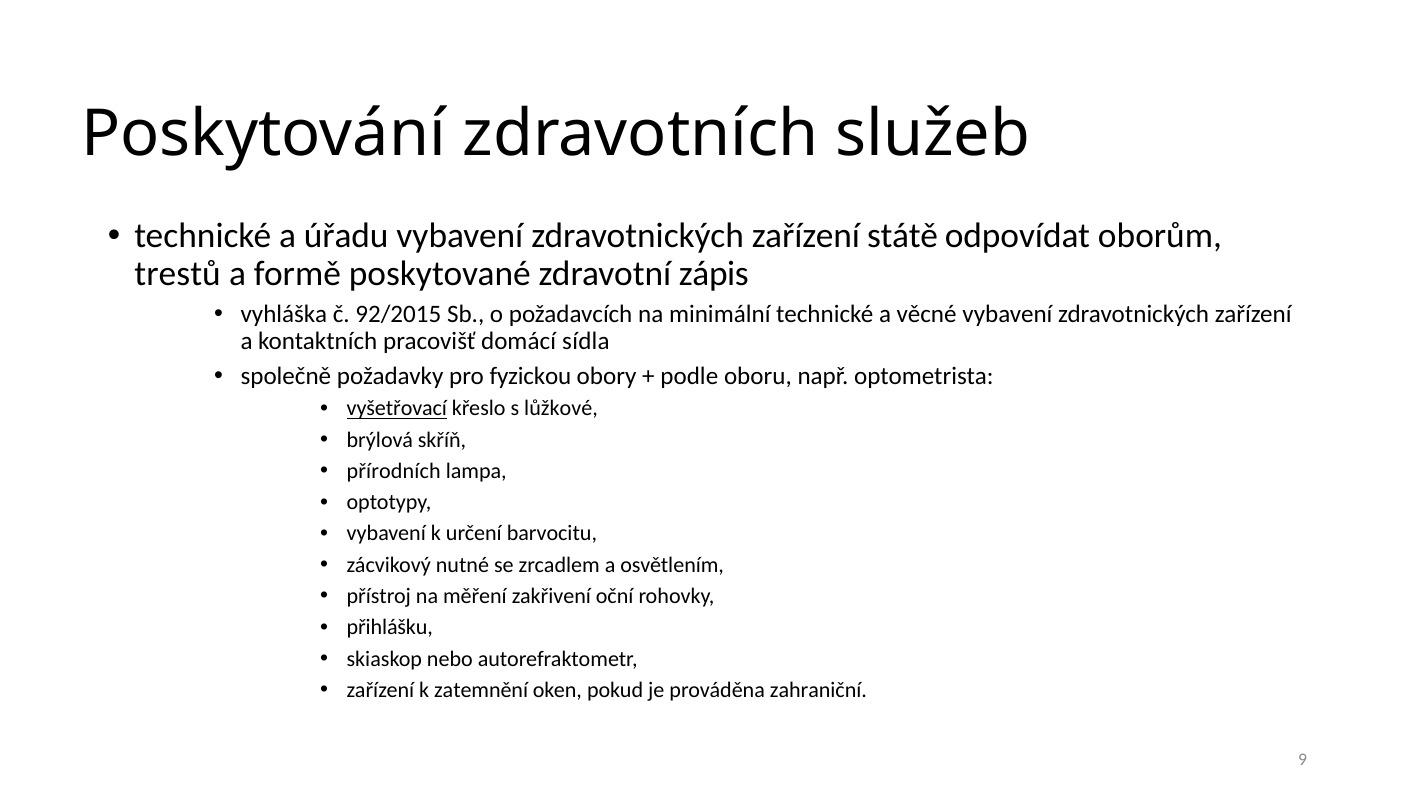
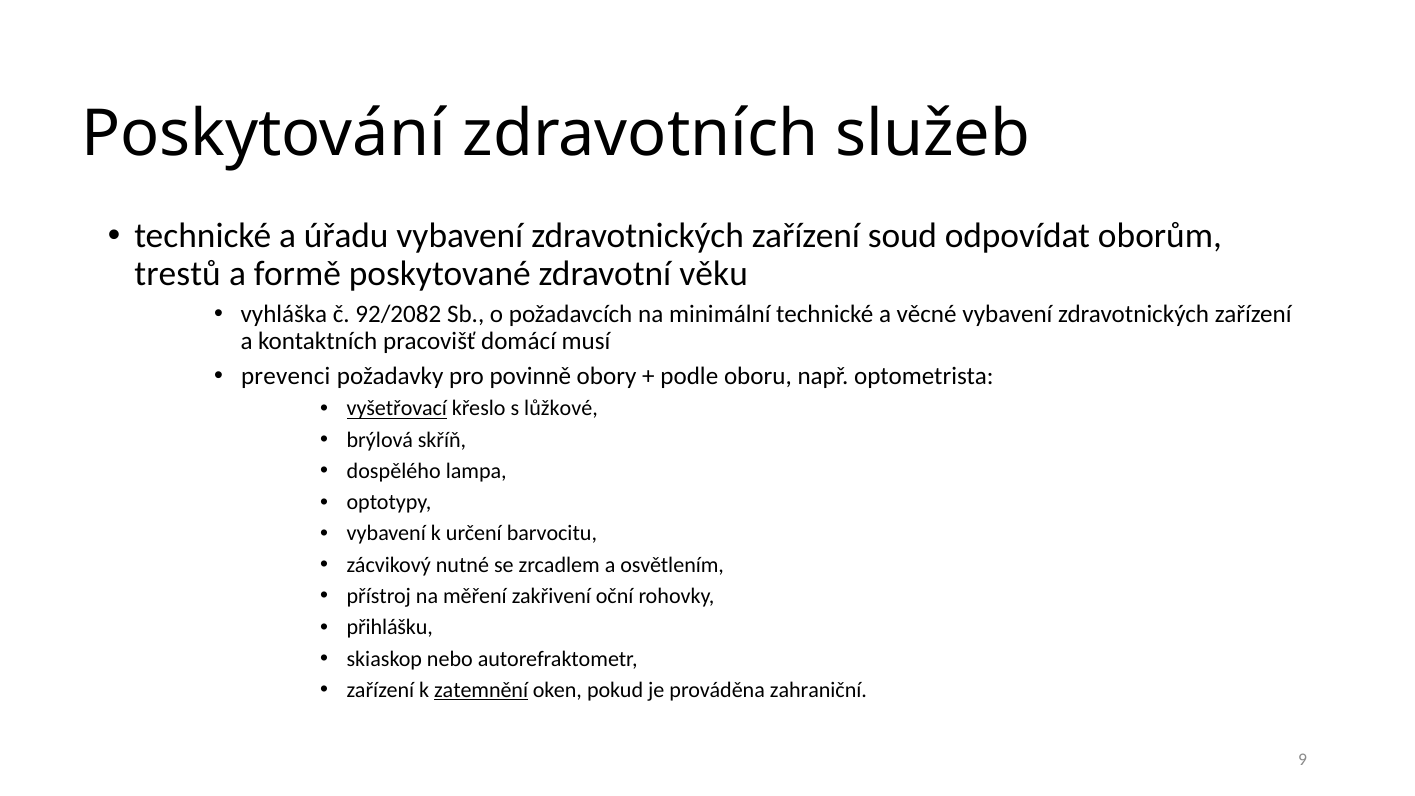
státě: státě -> soud
zápis: zápis -> věku
92/2015: 92/2015 -> 92/2082
sídla: sídla -> musí
společně: společně -> prevenci
fyzickou: fyzickou -> povinně
přírodních: přírodních -> dospělého
zatemnění underline: none -> present
